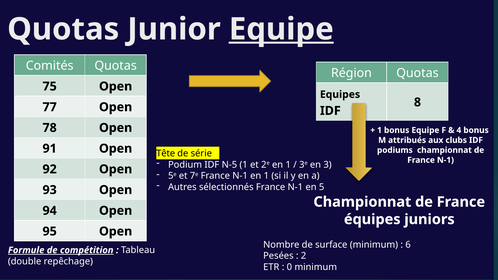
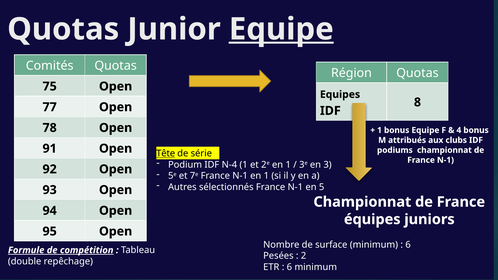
Tête underline: none -> present
N-5: N-5 -> N-4
0 at (289, 267): 0 -> 6
